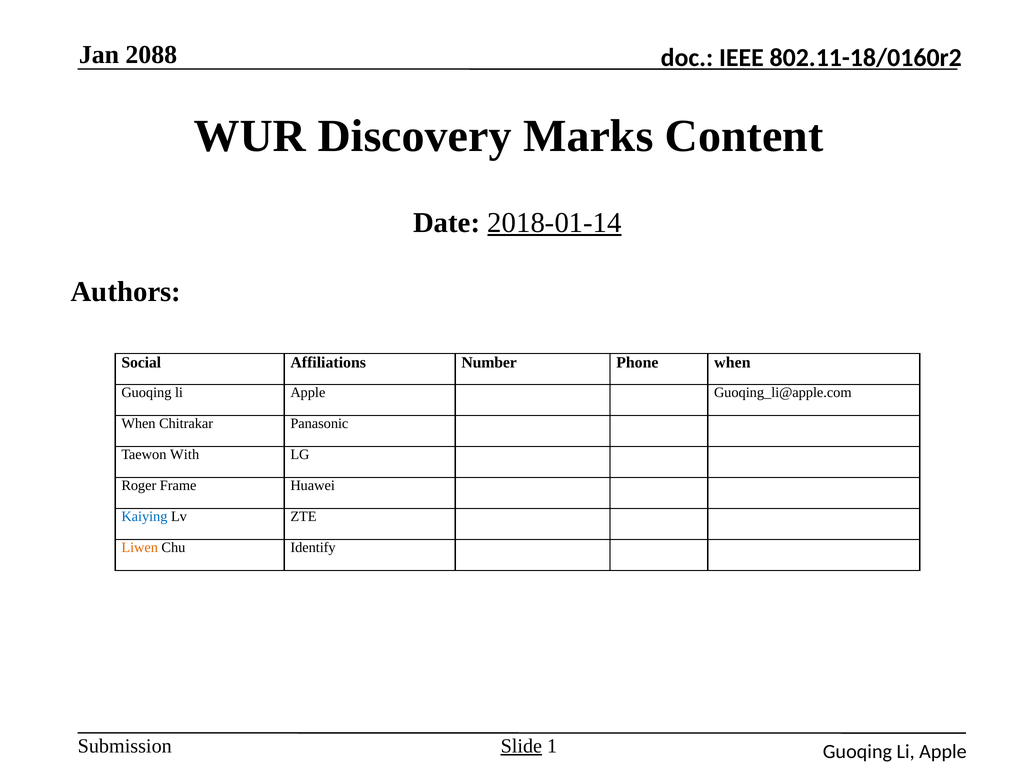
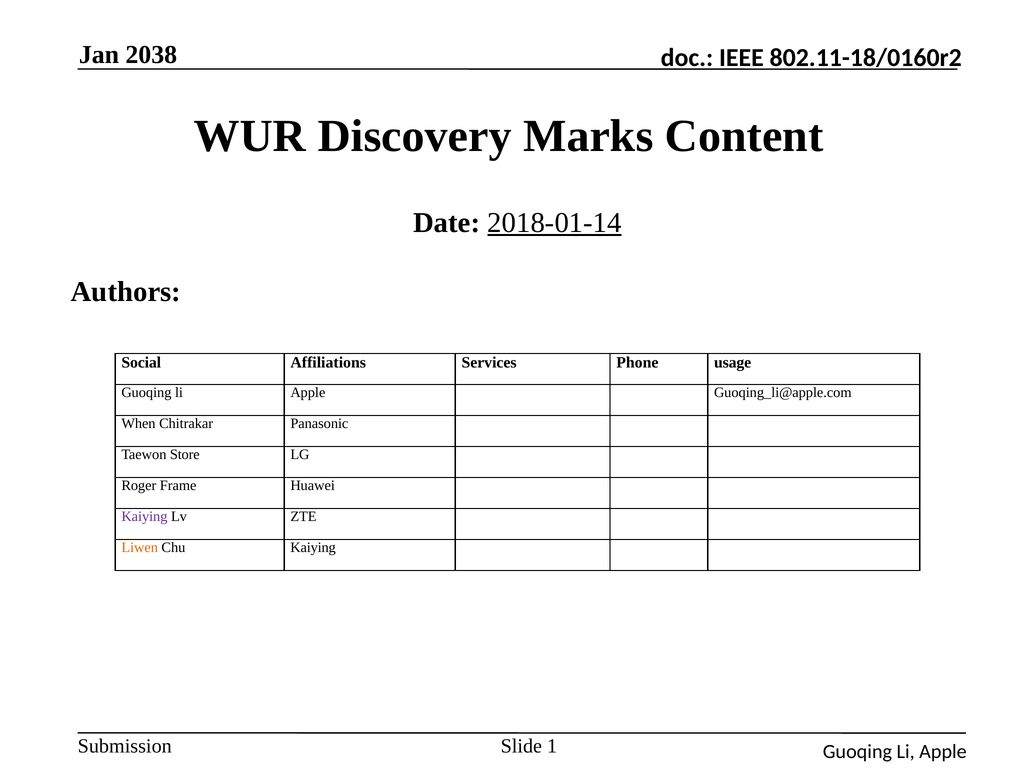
2088: 2088 -> 2038
Number: Number -> Services
Phone when: when -> usage
With: With -> Store
Kaiying at (144, 517) colour: blue -> purple
Chu Identify: Identify -> Kaiying
Slide underline: present -> none
